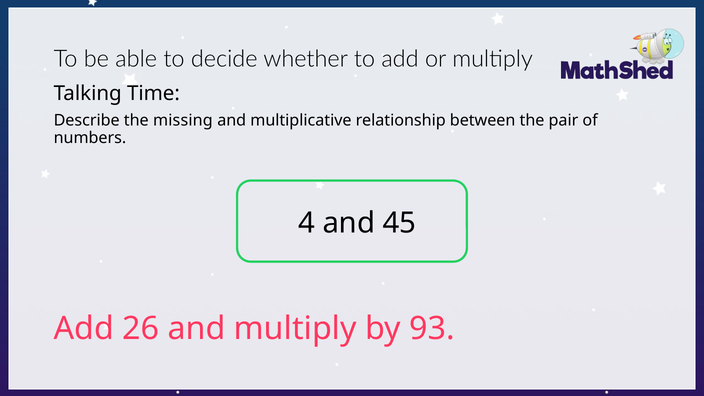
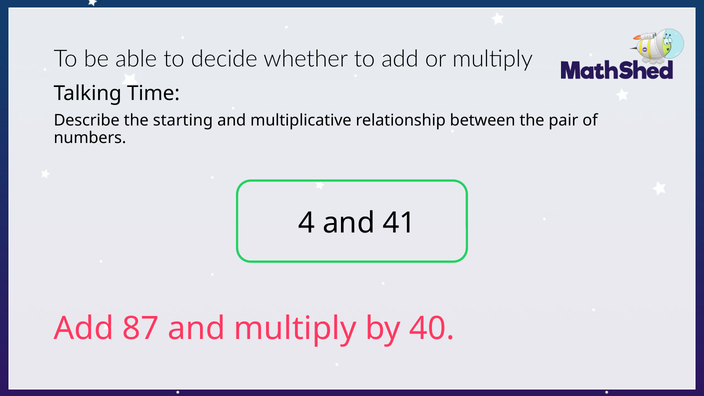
missing: missing -> starting
45: 45 -> 41
26: 26 -> 87
93: 93 -> 40
